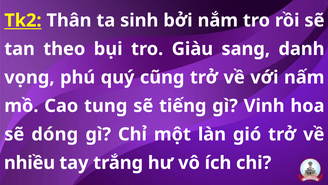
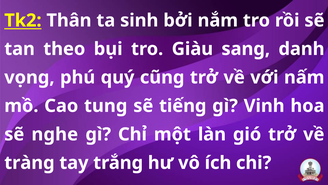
dóng: dóng -> nghe
nhiều: nhiều -> tràng
